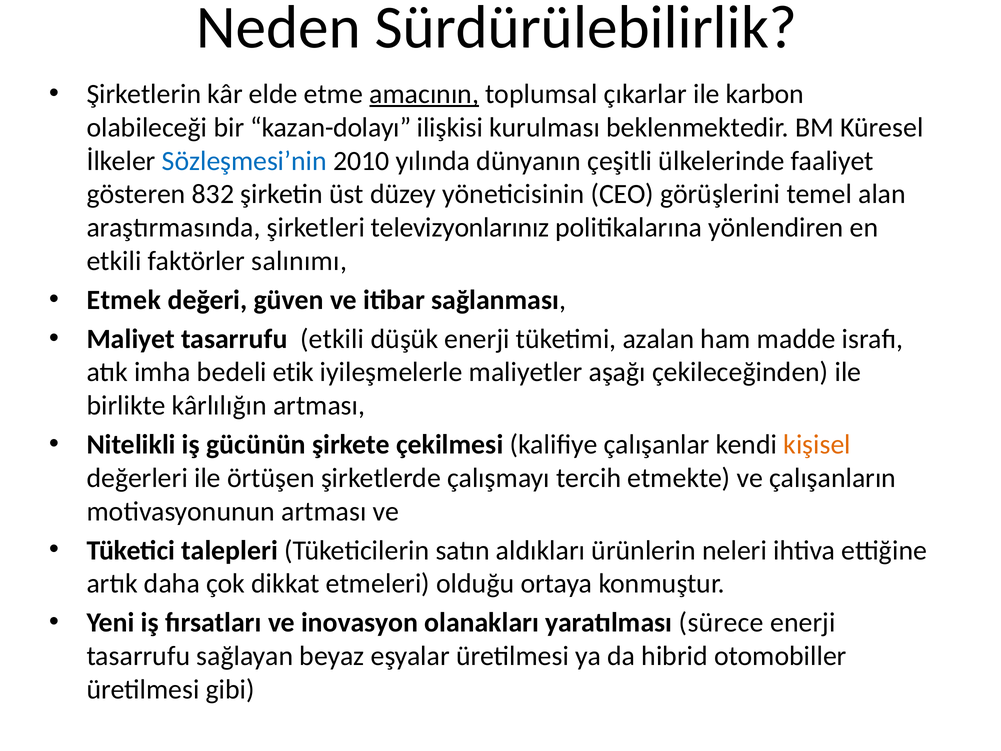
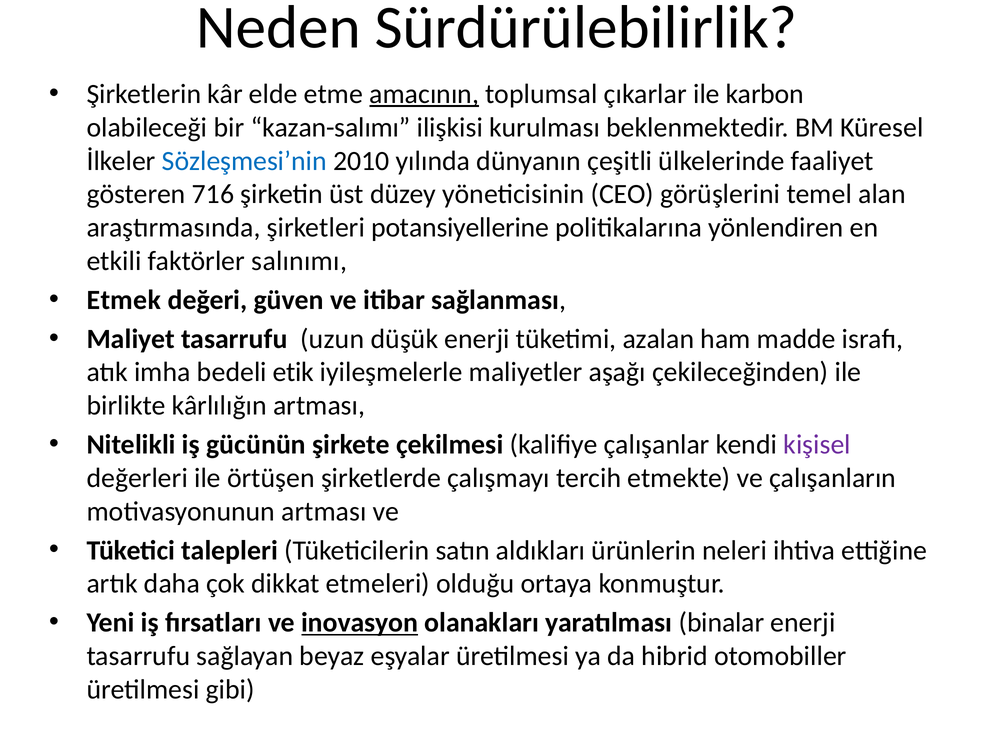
kazan-dolayı: kazan-dolayı -> kazan-salımı
832: 832 -> 716
televizyonlarınız: televizyonlarınız -> potansiyellerine
tasarrufu etkili: etkili -> uzun
kişisel colour: orange -> purple
inovasyon underline: none -> present
sürece: sürece -> binalar
